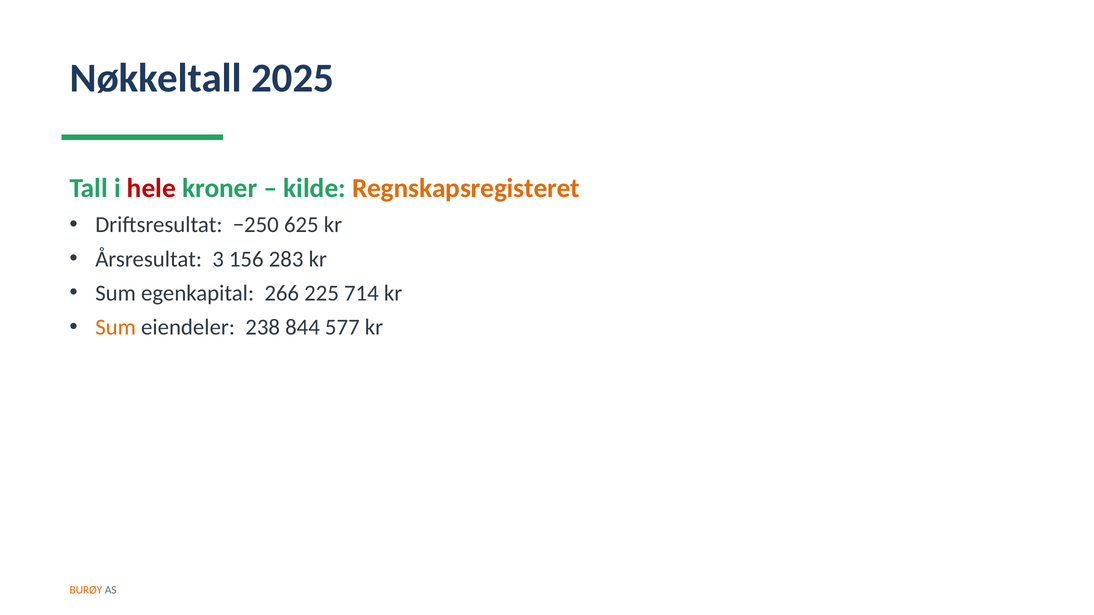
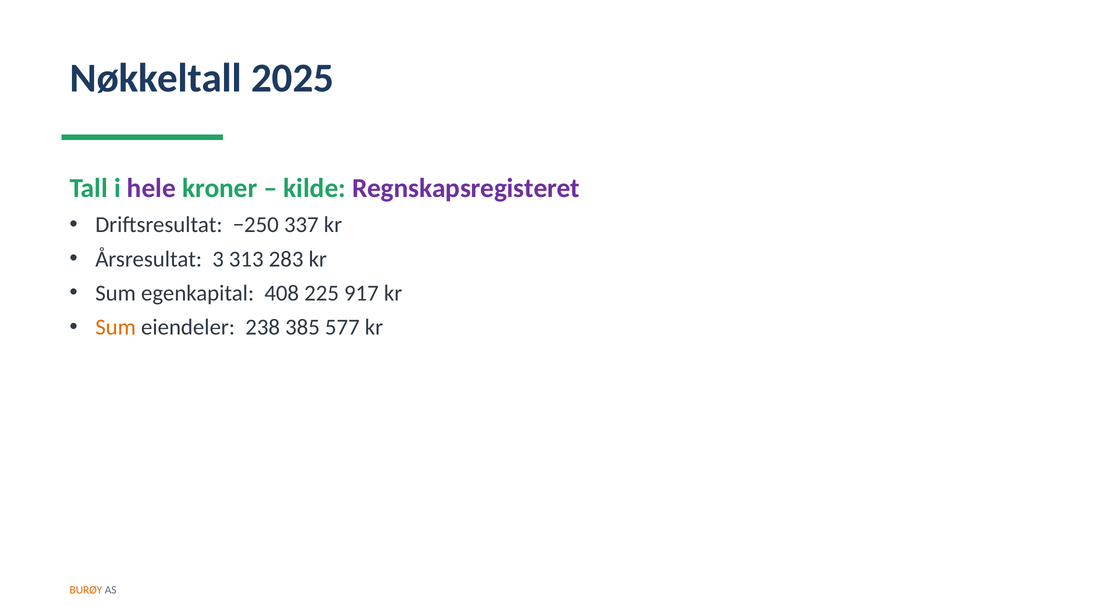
hele colour: red -> purple
Regnskapsregisteret colour: orange -> purple
625: 625 -> 337
156: 156 -> 313
266: 266 -> 408
714: 714 -> 917
844: 844 -> 385
